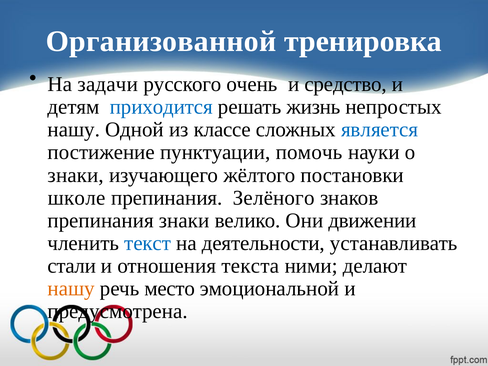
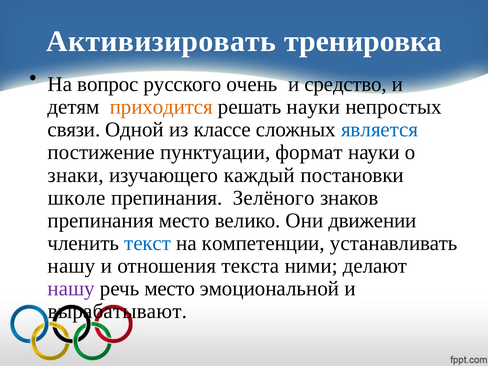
Организованной: Организованной -> Активизировать
задачи: задачи -> вопрос
приходится colour: blue -> orange
решать жизнь: жизнь -> науки
нашу at (74, 130): нашу -> связи
помочь: помочь -> формат
жёлтого: жёлтого -> каждый
препинания знаки: знаки -> место
деятельности: деятельности -> компетенции
стали at (72, 266): стали -> нашу
нашу at (71, 289) colour: orange -> purple
предусмотрена: предусмотрена -> вырабатывают
